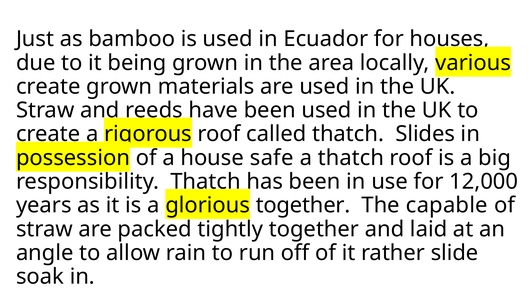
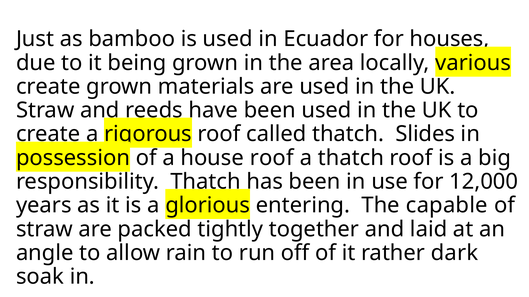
house safe: safe -> roof
glorious together: together -> entering
slide: slide -> dark
